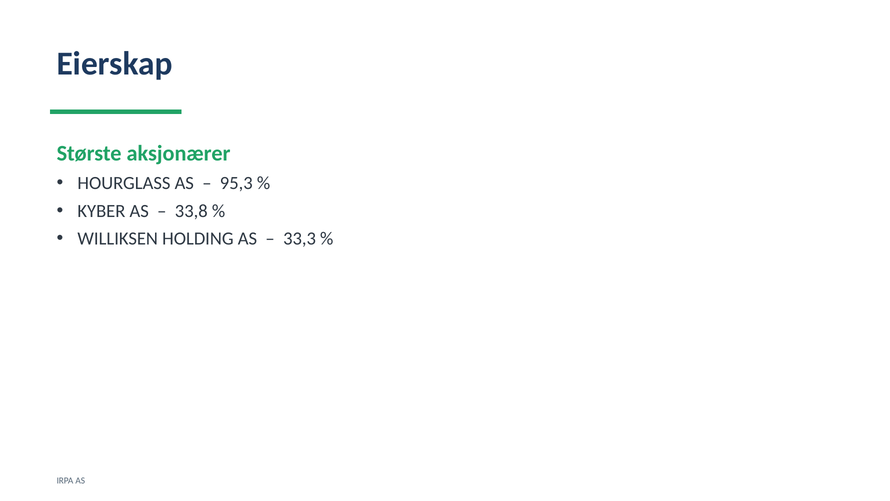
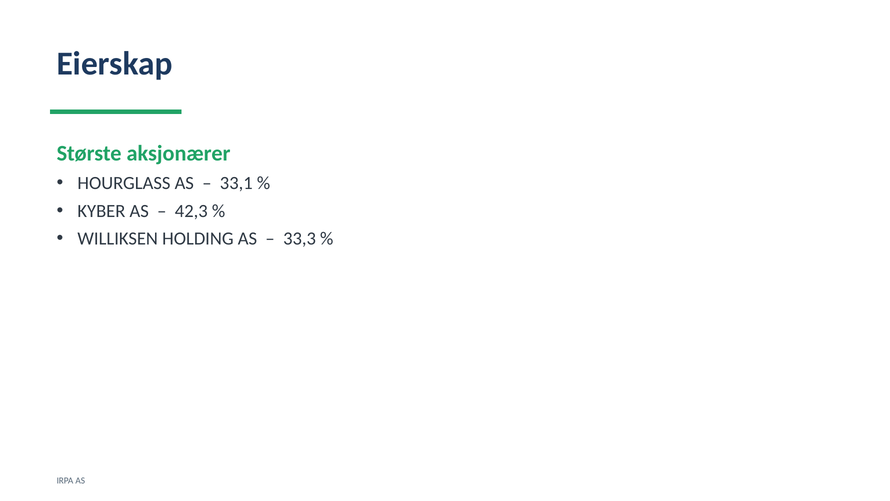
95,3: 95,3 -> 33,1
33,8: 33,8 -> 42,3
